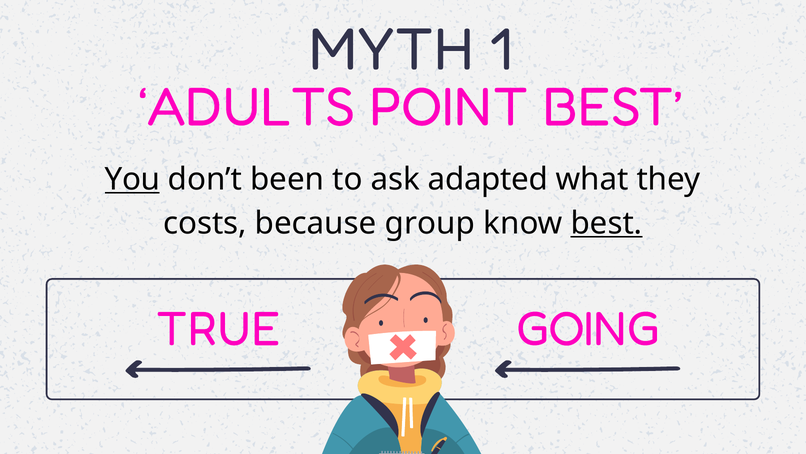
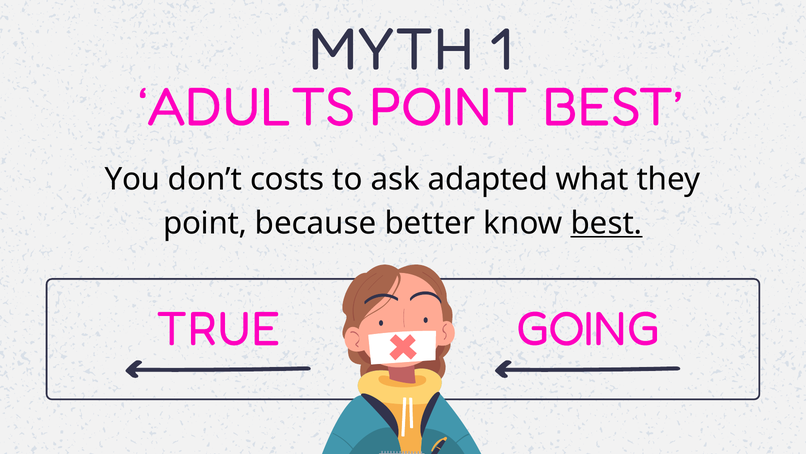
You underline: present -> none
been: been -> costs
costs at (205, 223): costs -> point
group: group -> better
